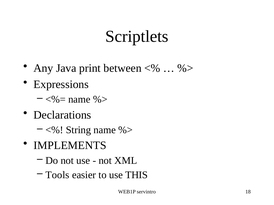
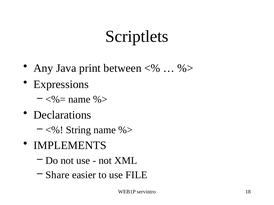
Tools: Tools -> Share
THIS: THIS -> FILE
